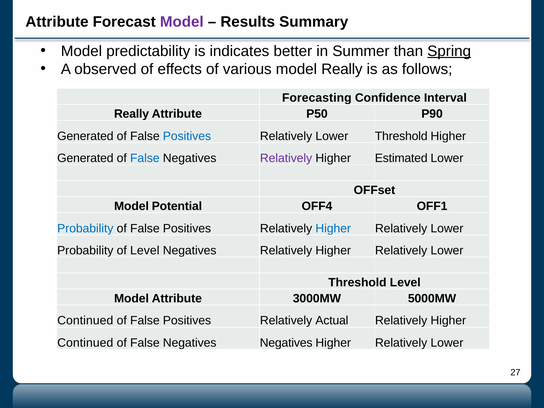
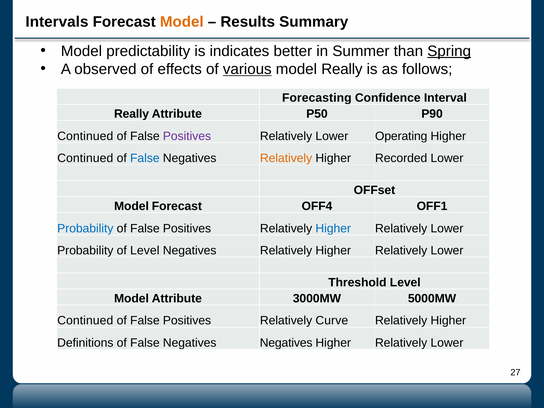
Attribute at (57, 22): Attribute -> Intervals
Model at (182, 22) colour: purple -> orange
various underline: none -> present
Generated at (85, 136): Generated -> Continued
Positives at (187, 136) colour: blue -> purple
Threshold at (401, 136): Threshold -> Operating
Generated at (85, 158): Generated -> Continued
Relatively at (286, 158) colour: purple -> orange
Estimated: Estimated -> Recorded
Model Potential: Potential -> Forecast
Actual: Actual -> Curve
Continued at (85, 343): Continued -> Definitions
